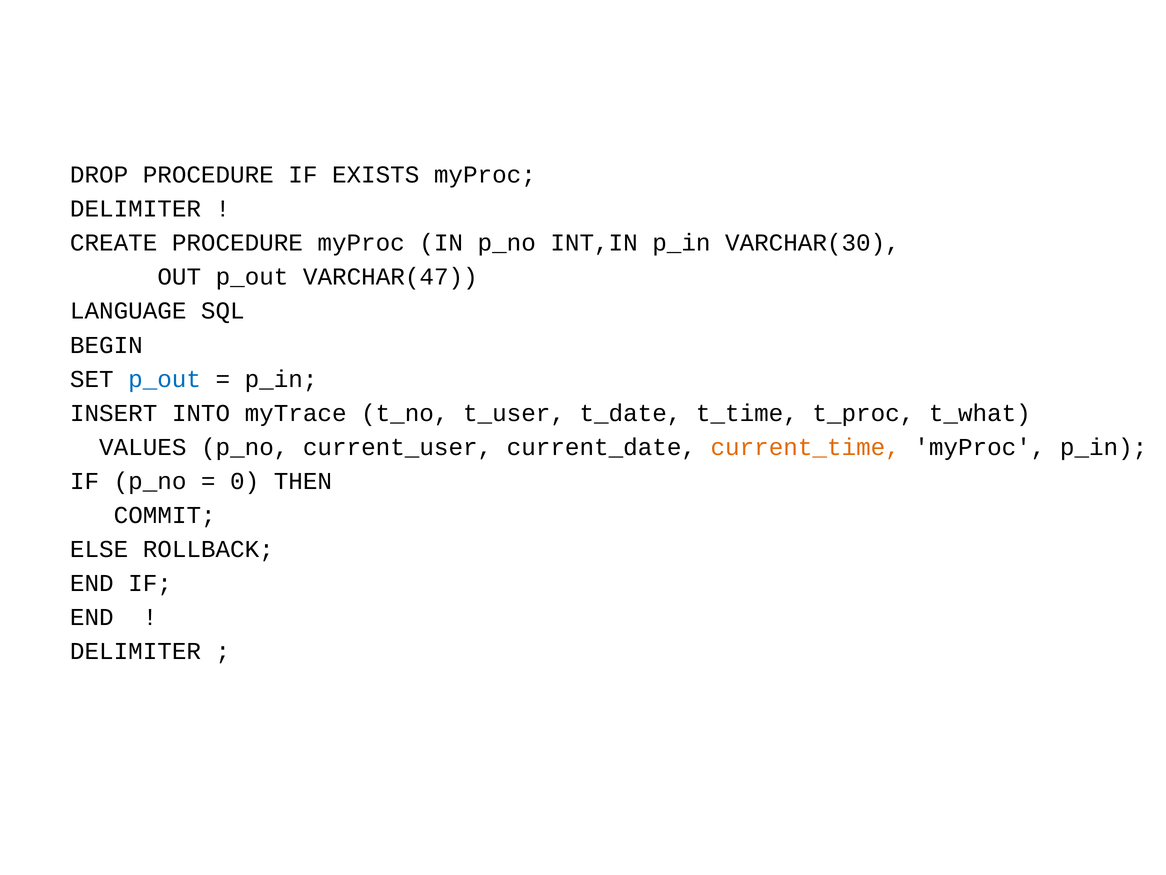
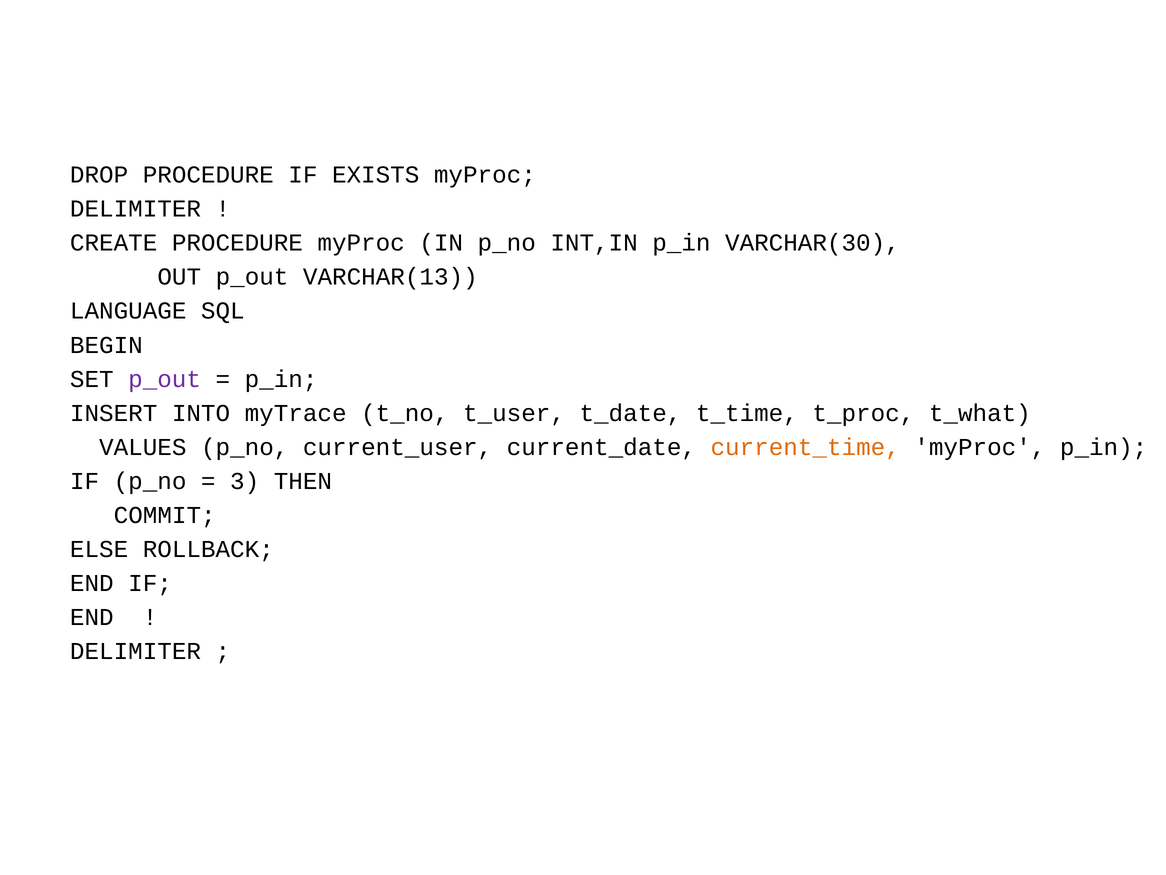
VARCHAR(47: VARCHAR(47 -> VARCHAR(13
p_out at (165, 379) colour: blue -> purple
0: 0 -> 3
